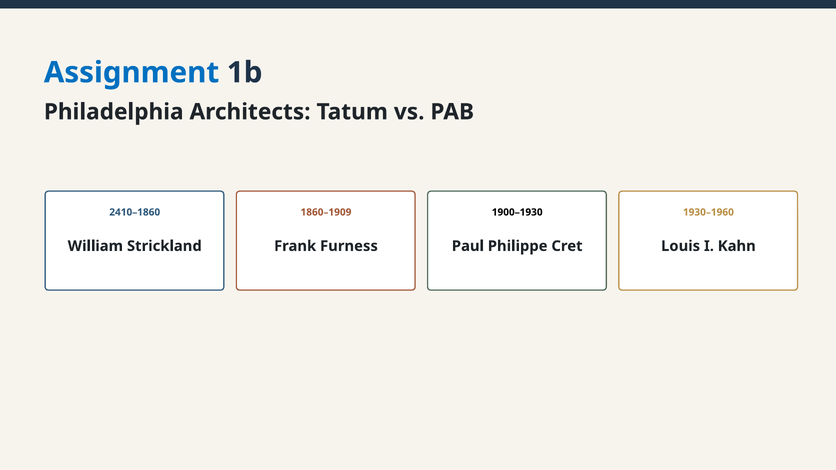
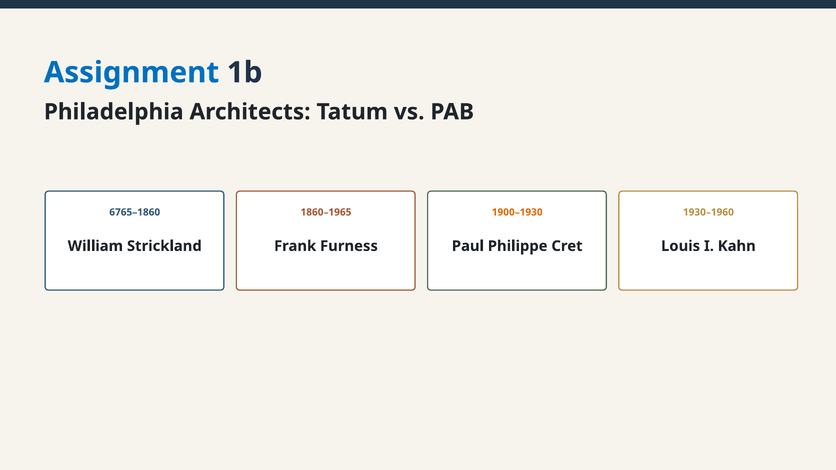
2410–1860: 2410–1860 -> 6765–1860
1860–1909: 1860–1909 -> 1860–1965
1900–1930 colour: black -> orange
